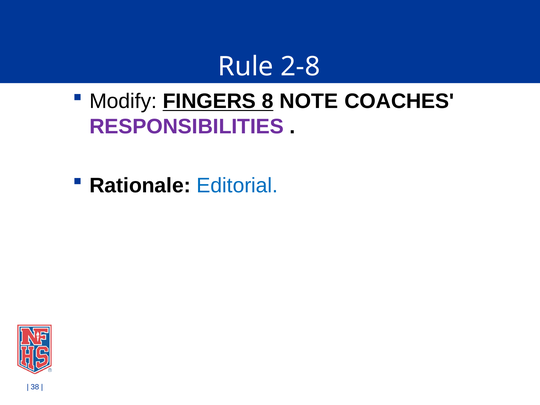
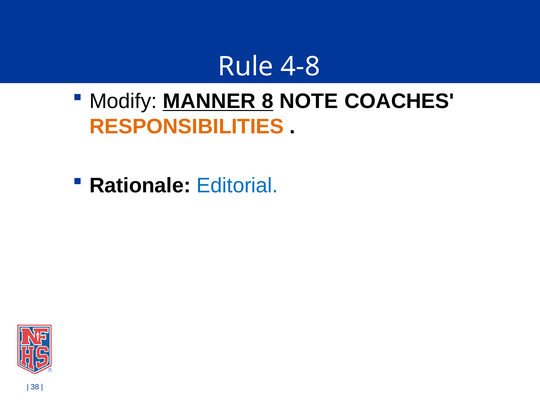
2-8: 2-8 -> 4-8
FINGERS: FINGERS -> MANNER
RESPONSIBILITIES colour: purple -> orange
